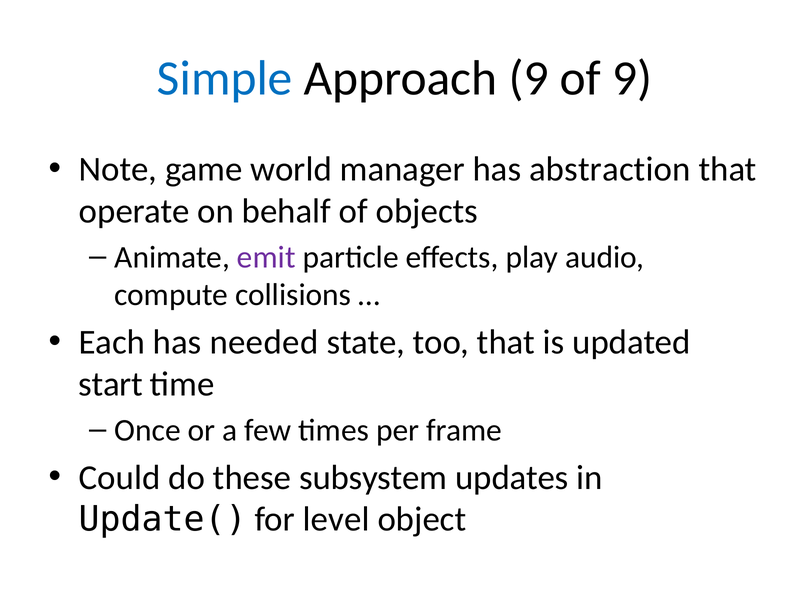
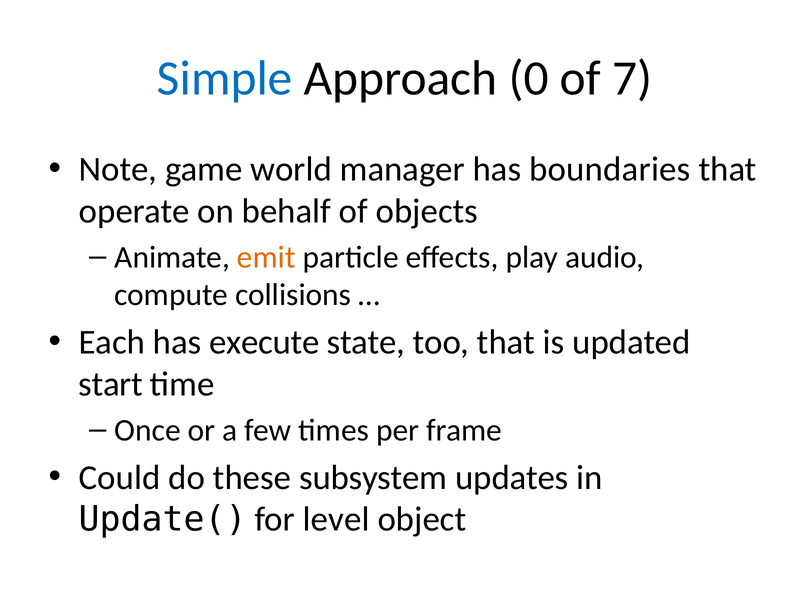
Approach 9: 9 -> 0
of 9: 9 -> 7
abstraction: abstraction -> boundaries
emit colour: purple -> orange
needed: needed -> execute
